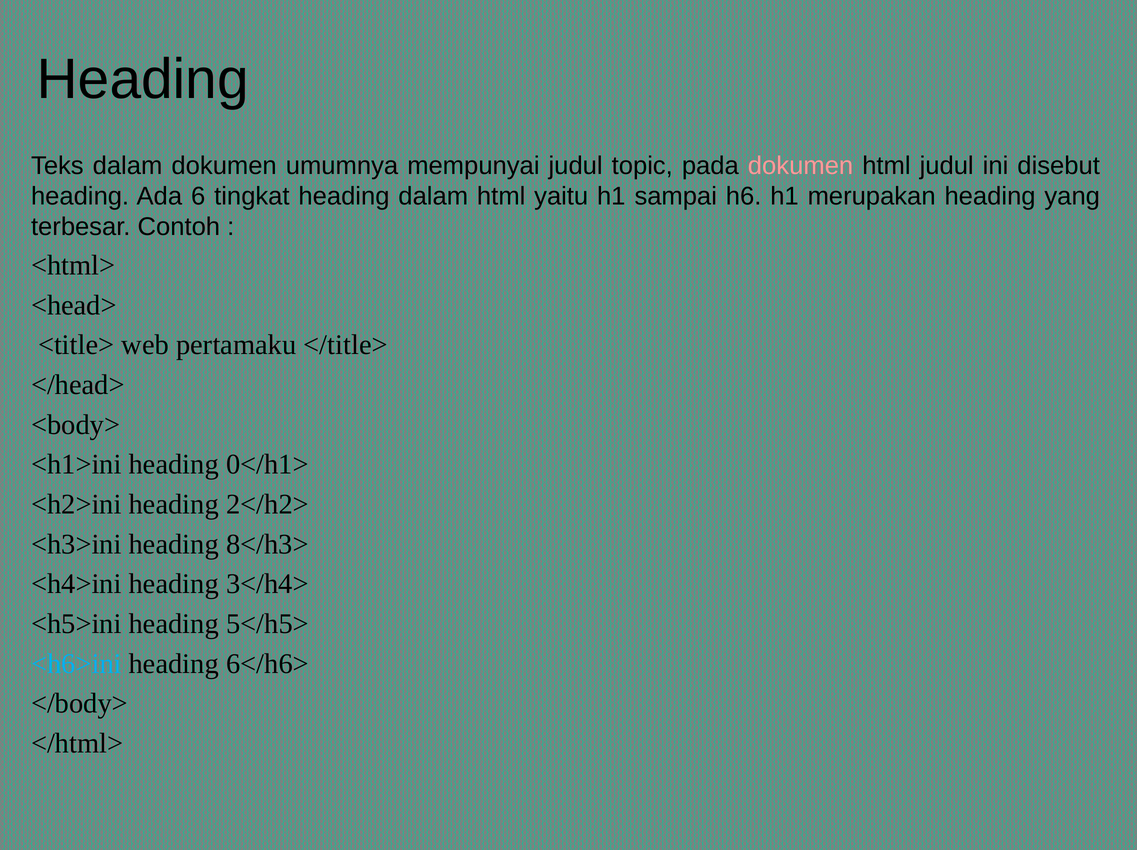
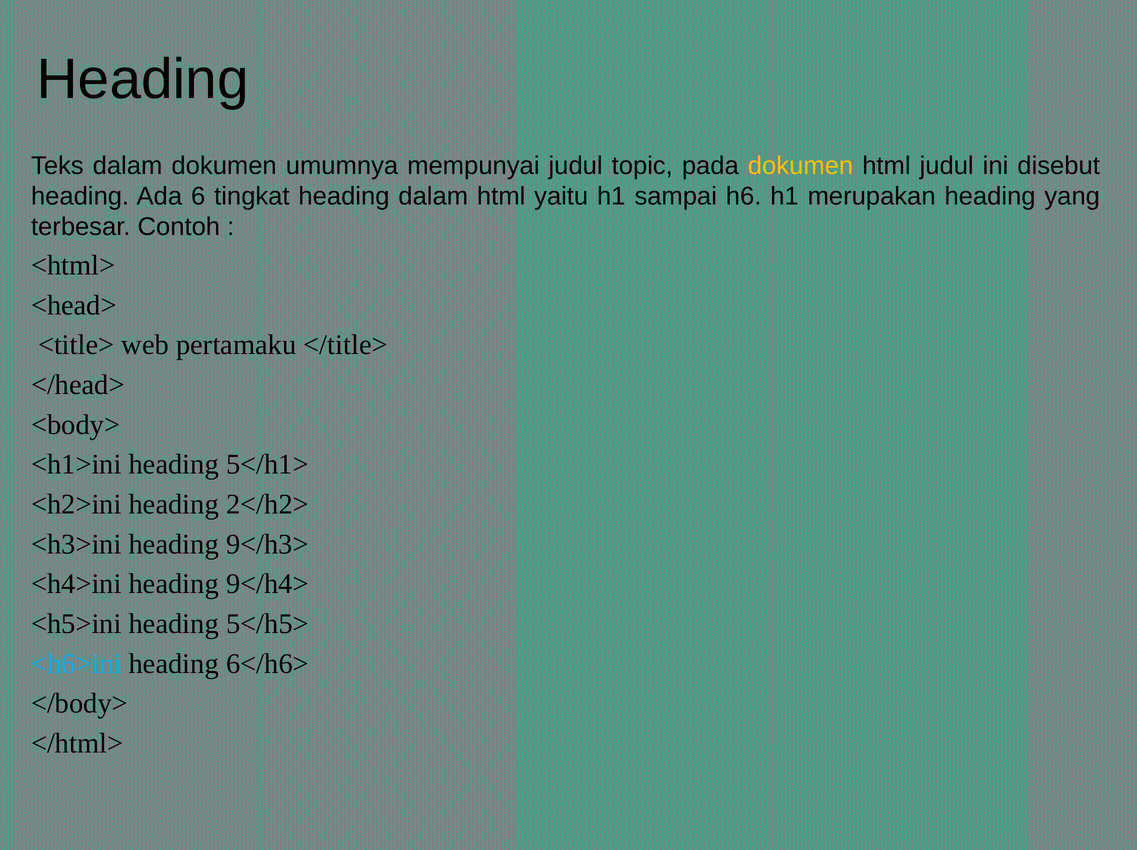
dokumen at (801, 166) colour: pink -> yellow
0</h1>: 0</h1> -> 5</h1>
8</h3>: 8</h3> -> 9</h3>
3</h4>: 3</h4> -> 9</h4>
